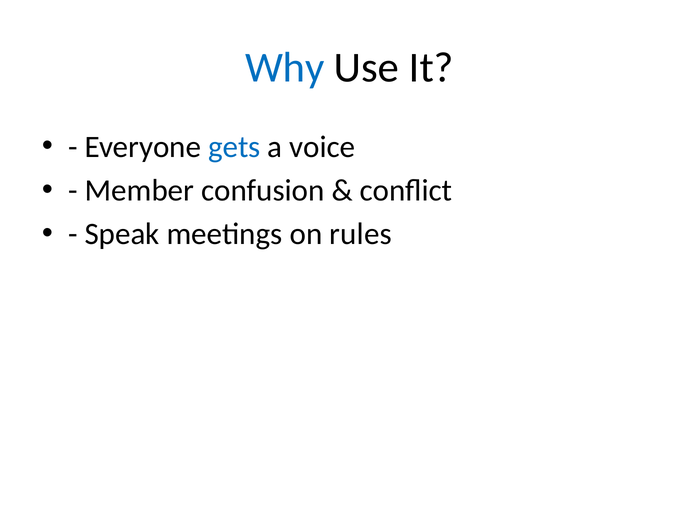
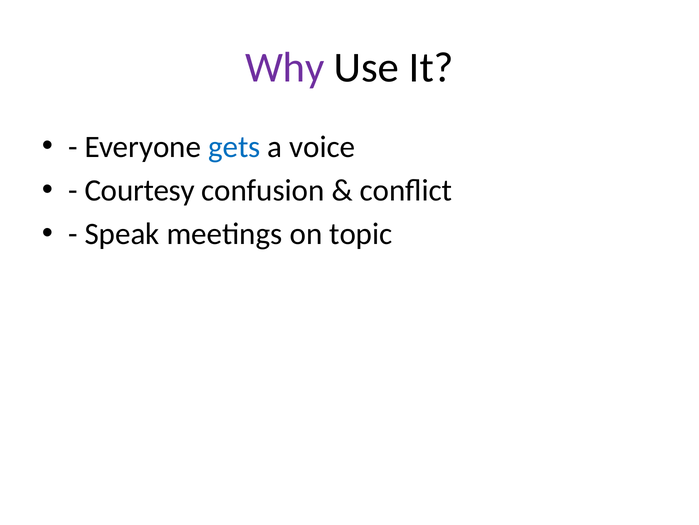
Why colour: blue -> purple
Member: Member -> Courtesy
rules: rules -> topic
